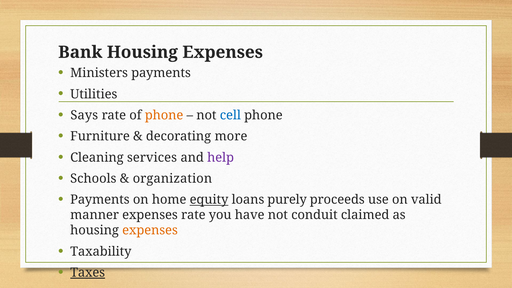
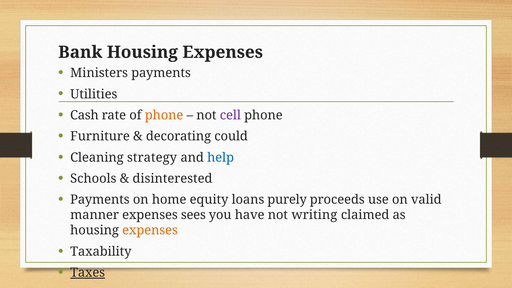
Says: Says -> Cash
cell colour: blue -> purple
more: more -> could
services: services -> strategy
help colour: purple -> blue
organization: organization -> disinterested
equity underline: present -> none
expenses rate: rate -> sees
conduit: conduit -> writing
